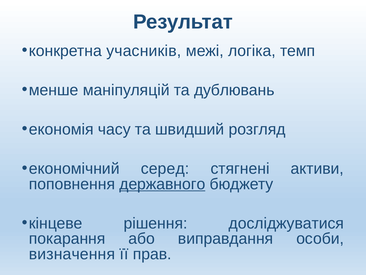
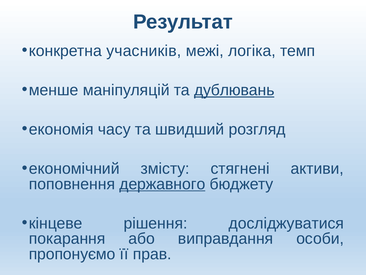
дублювань underline: none -> present
серед: серед -> змісту
визначення: визначення -> пропонуємо
